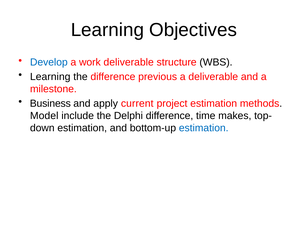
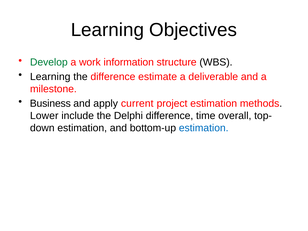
Develop colour: blue -> green
work deliverable: deliverable -> information
previous: previous -> estimate
Model: Model -> Lower
makes: makes -> overall
